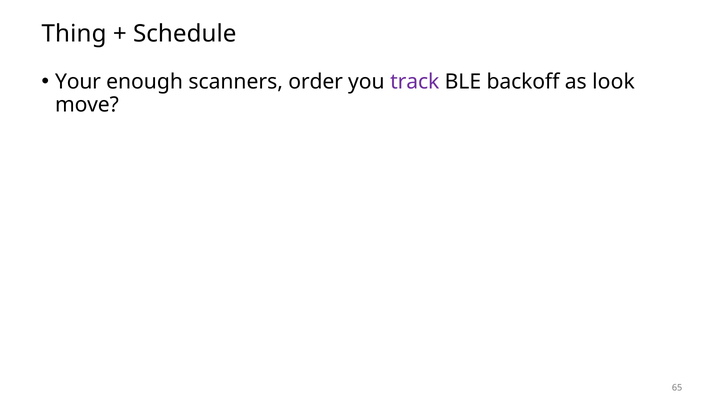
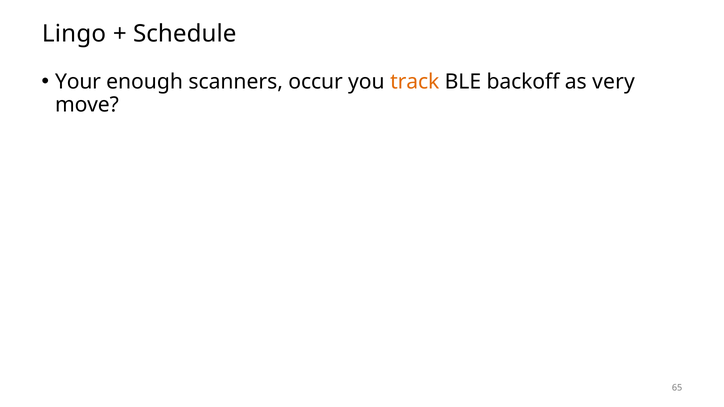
Thing: Thing -> Lingo
order: order -> occur
track colour: purple -> orange
look: look -> very
